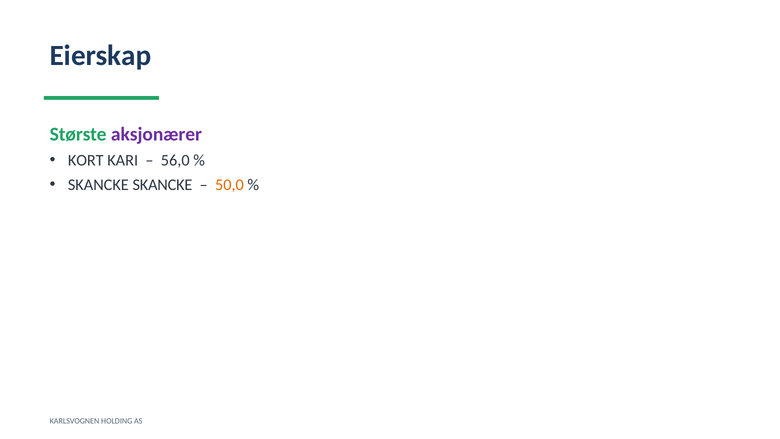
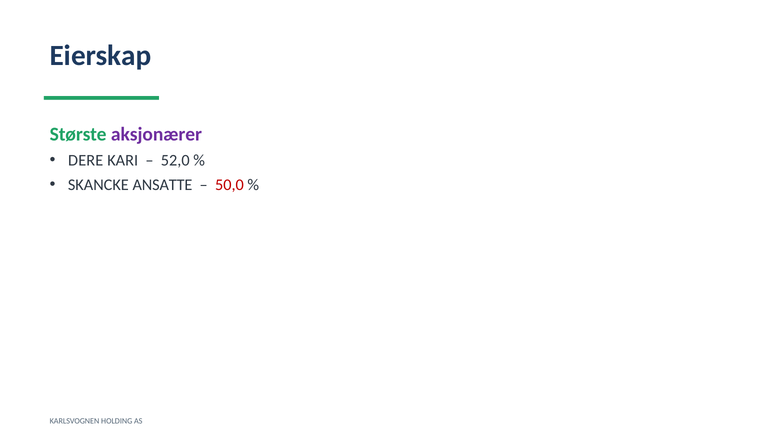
KORT: KORT -> DERE
56,0: 56,0 -> 52,0
SKANCKE SKANCKE: SKANCKE -> ANSATTE
50,0 colour: orange -> red
